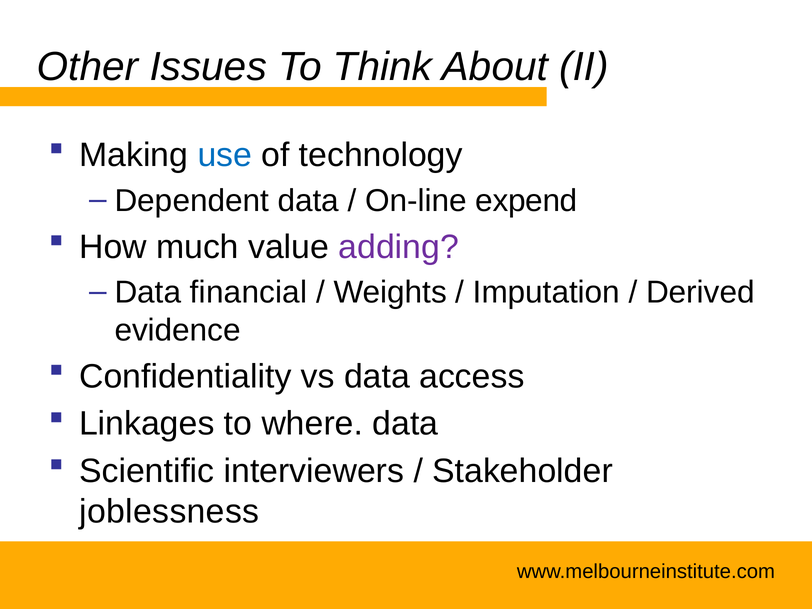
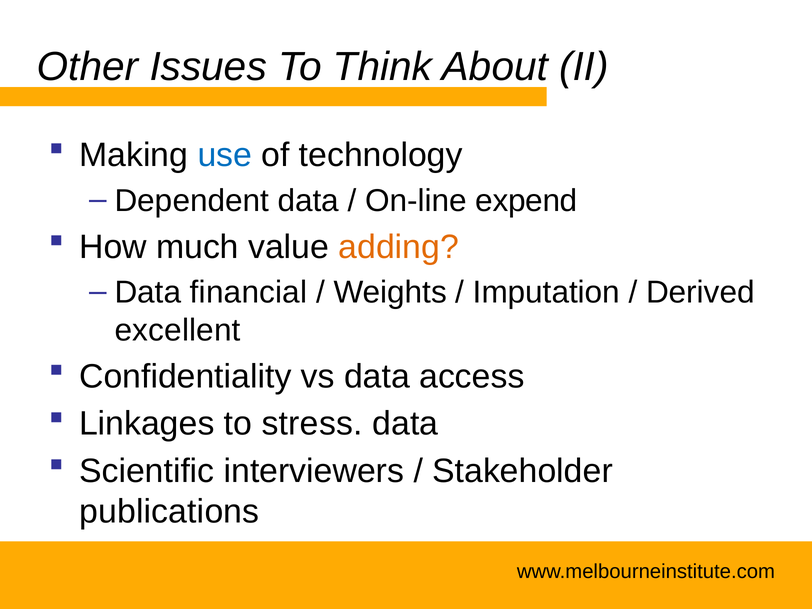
adding colour: purple -> orange
evidence: evidence -> excellent
where: where -> stress
joblessness: joblessness -> publications
